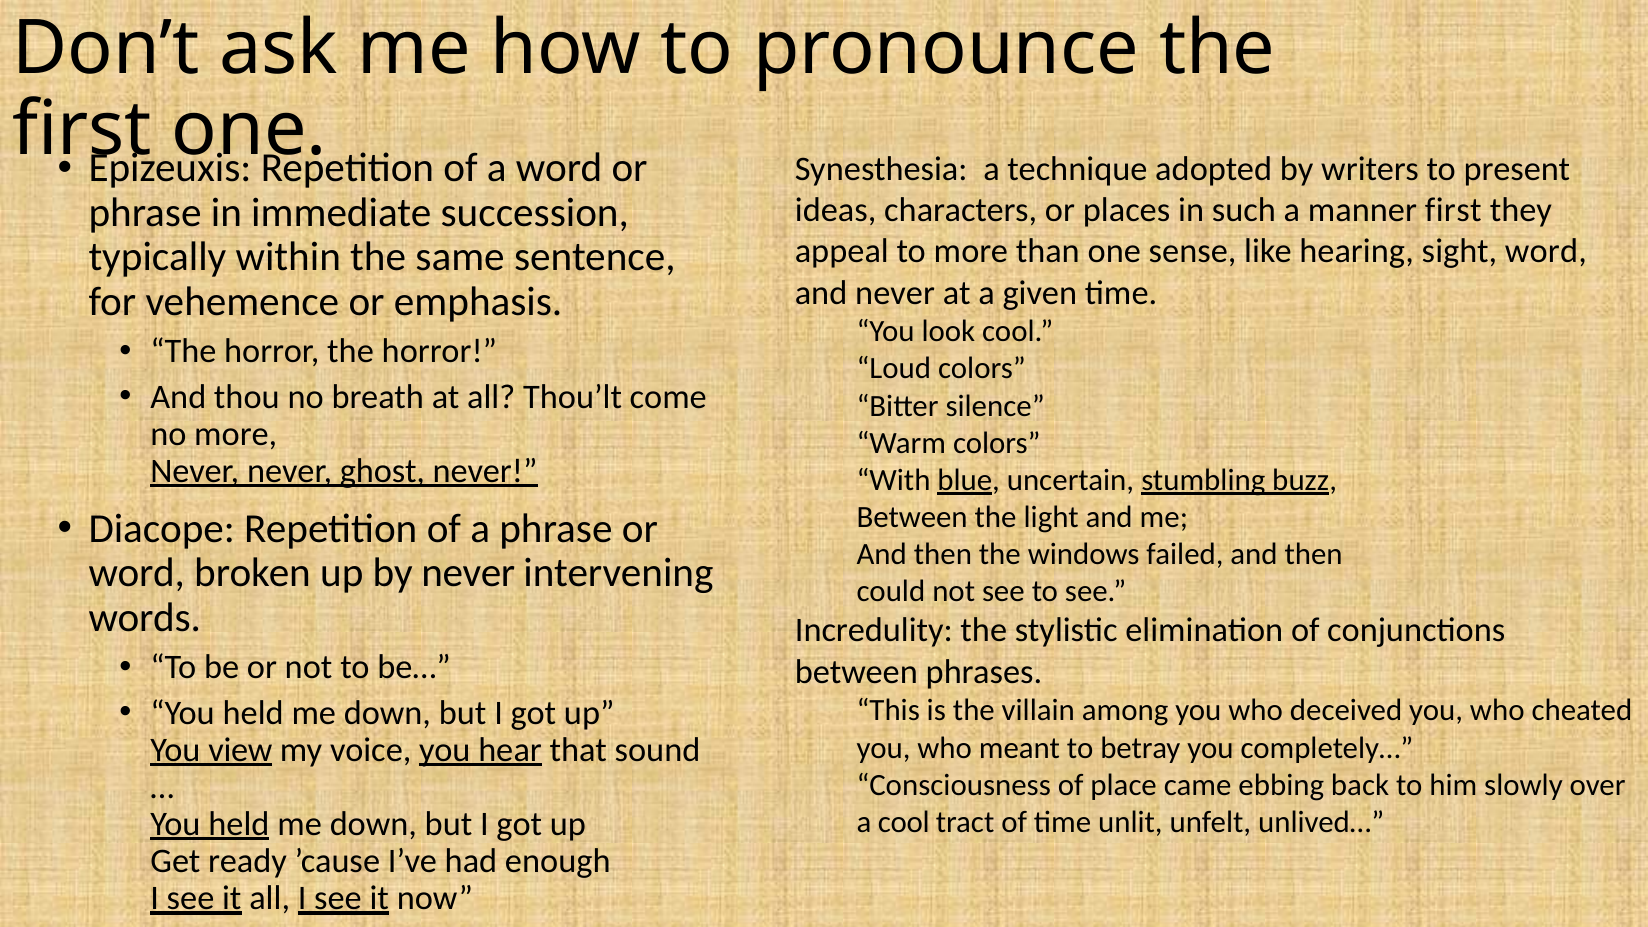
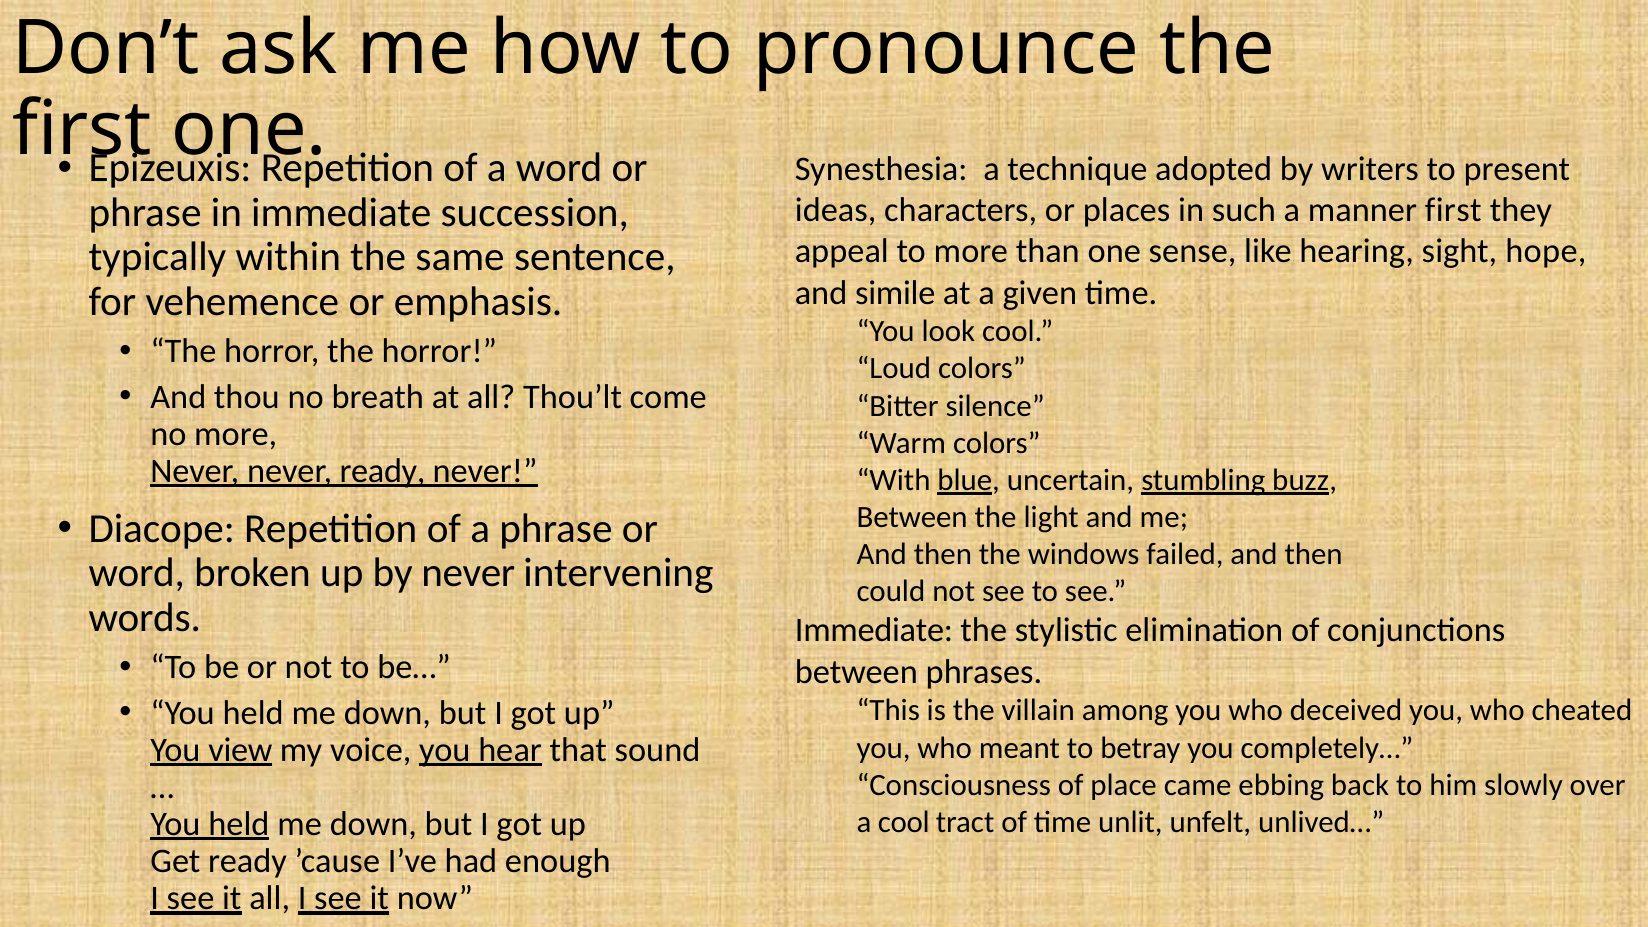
sight word: word -> hope
and never: never -> simile
never ghost: ghost -> ready
Incredulity at (874, 631): Incredulity -> Immediate
